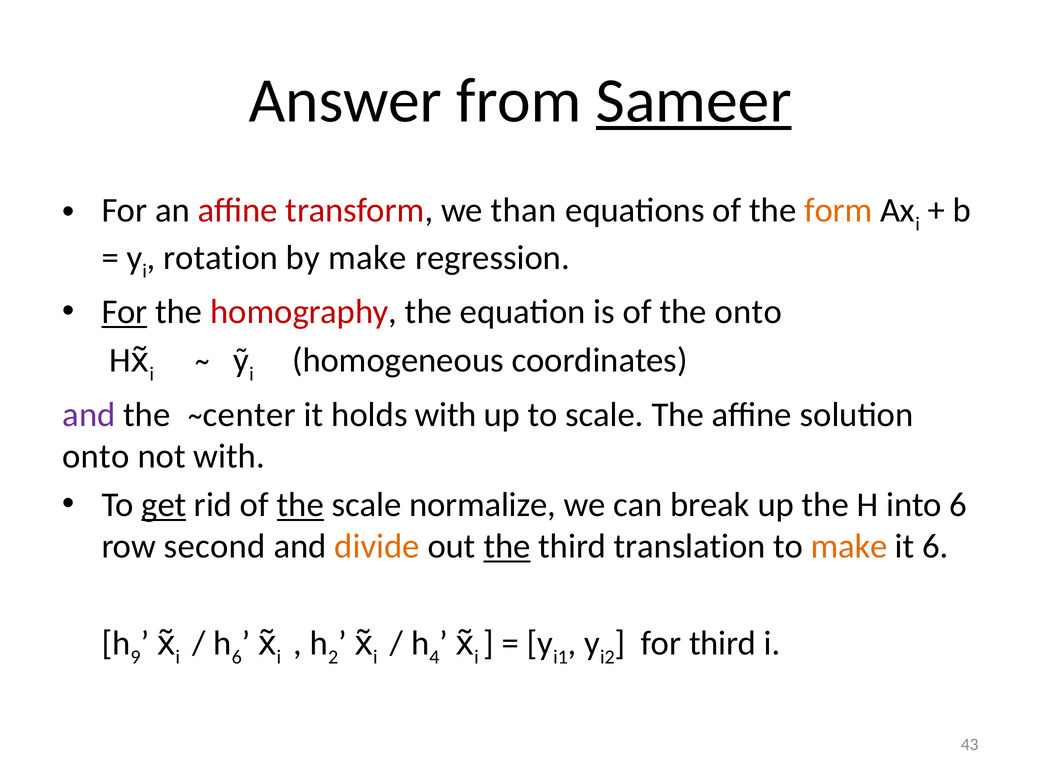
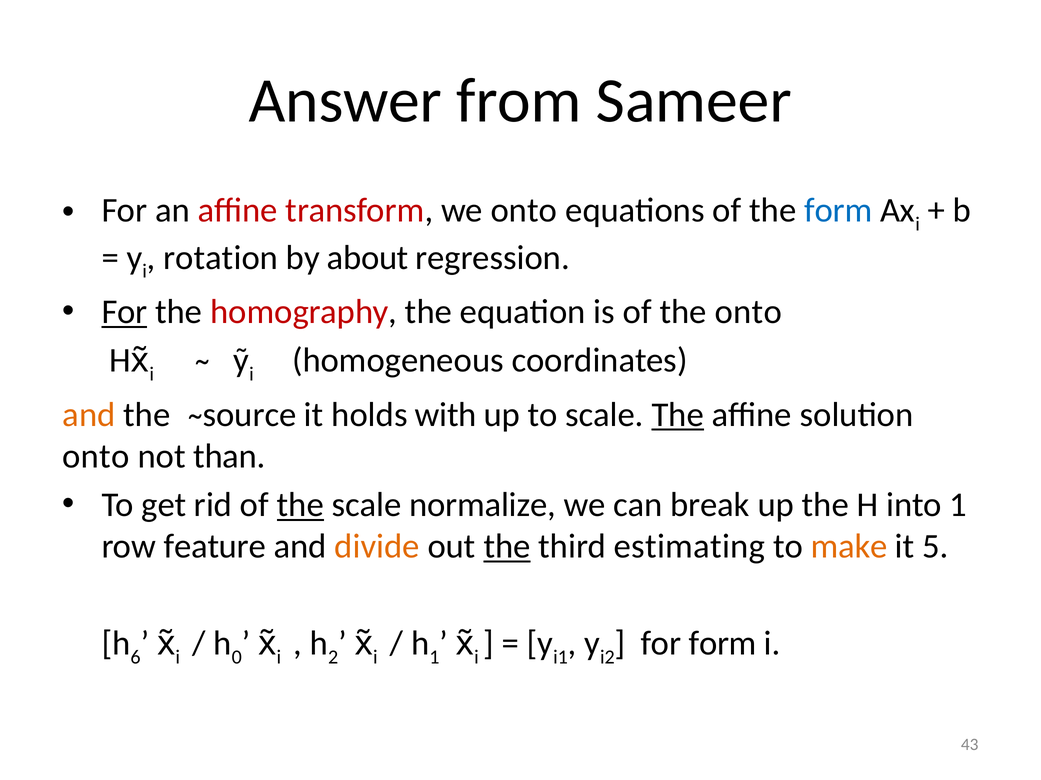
Sameer underline: present -> none
we than: than -> onto
form at (838, 211) colour: orange -> blue
by make: make -> about
and at (89, 415) colour: purple -> orange
center: center -> source
The at (678, 415) underline: none -> present
not with: with -> than
get underline: present -> none
into 6: 6 -> 1
second: second -> feature
translation: translation -> estimating
it 6: 6 -> 5
9: 9 -> 6
h 6: 6 -> 0
h 4: 4 -> 1
for third: third -> form
